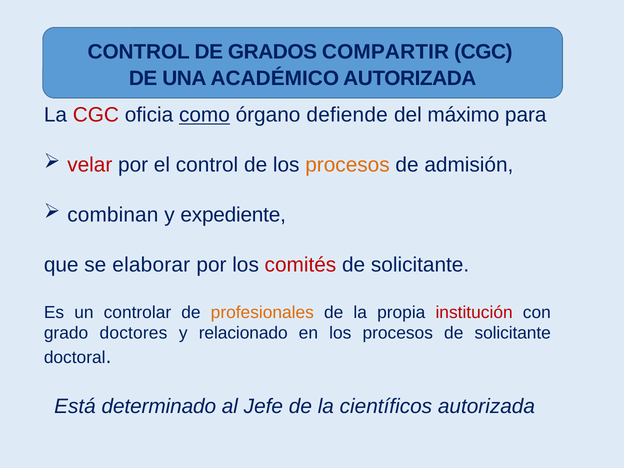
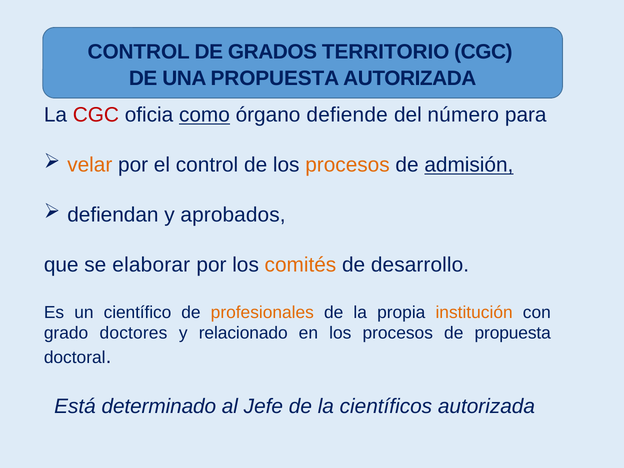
COMPARTIR: COMPARTIR -> TERRITORIO
UNA ACADÉMICO: ACADÉMICO -> PROPUESTA
máximo: máximo -> número
velar colour: red -> orange
admisión underline: none -> present
combinan: combinan -> defiendan
expediente: expediente -> aprobados
comités colour: red -> orange
solicitante at (420, 265): solicitante -> desarrollo
controlar: controlar -> científico
institución colour: red -> orange
procesos de solicitante: solicitante -> propuesta
